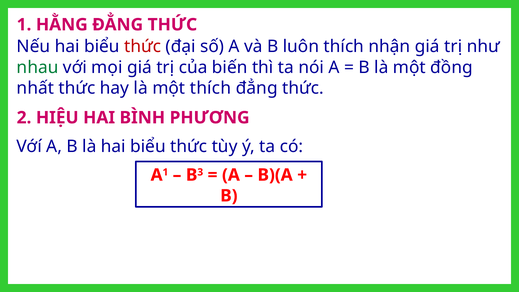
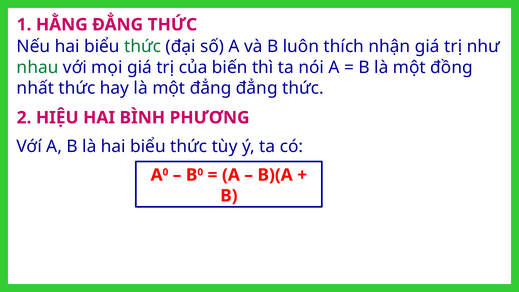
thức at (143, 47) colour: red -> green
một thích: thích -> đẳng
A 1: 1 -> 0
B 3: 3 -> 0
